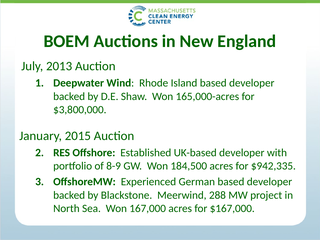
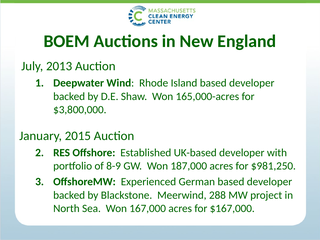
184,500: 184,500 -> 187,000
$942,335: $942,335 -> $981,250
